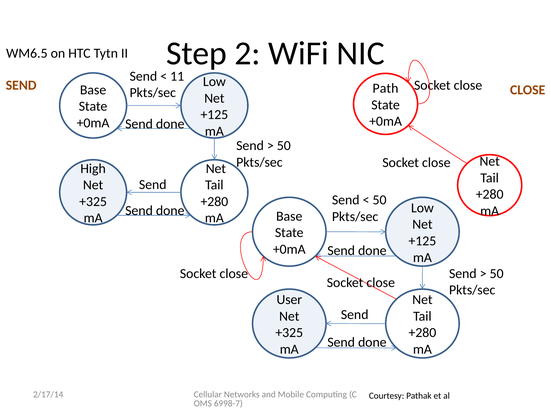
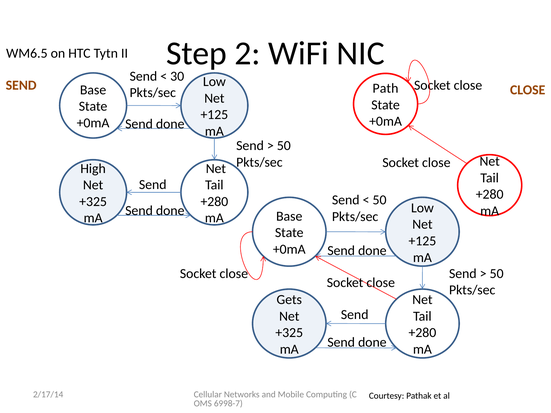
11: 11 -> 30
User: User -> Gets
